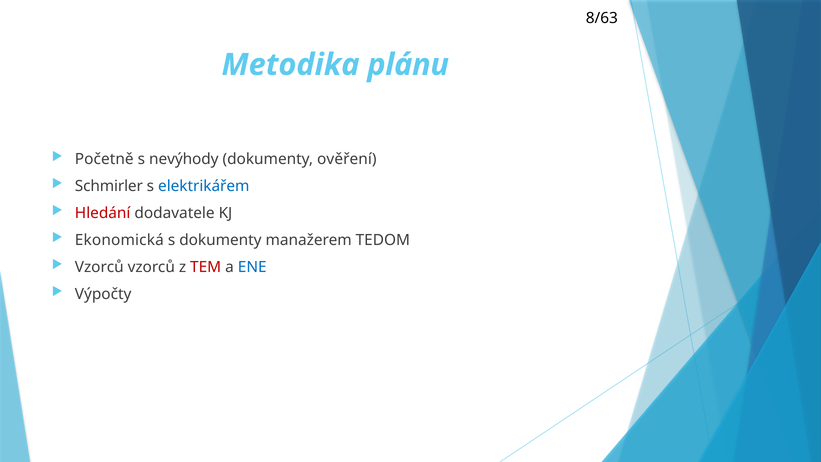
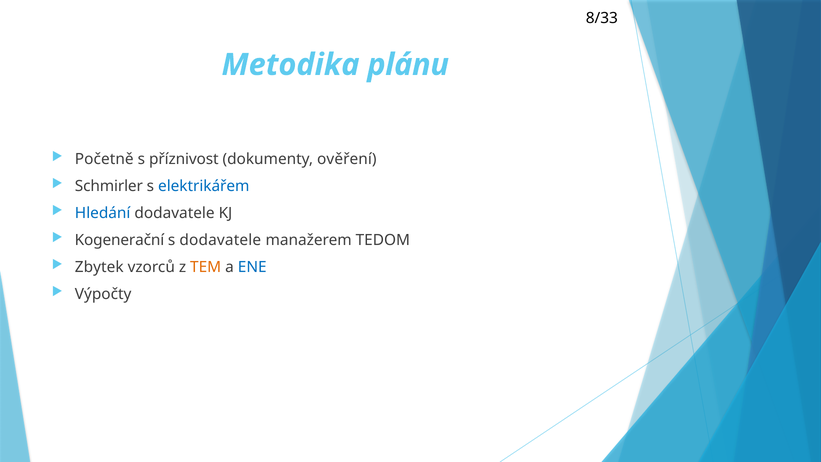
8/63: 8/63 -> 8/33
nevýhody: nevýhody -> příznivost
Hledání colour: red -> blue
Ekonomická: Ekonomická -> Kogenerační
s dokumenty: dokumenty -> dodavatele
Vzorců at (99, 267): Vzorců -> Zbytek
TEM colour: red -> orange
